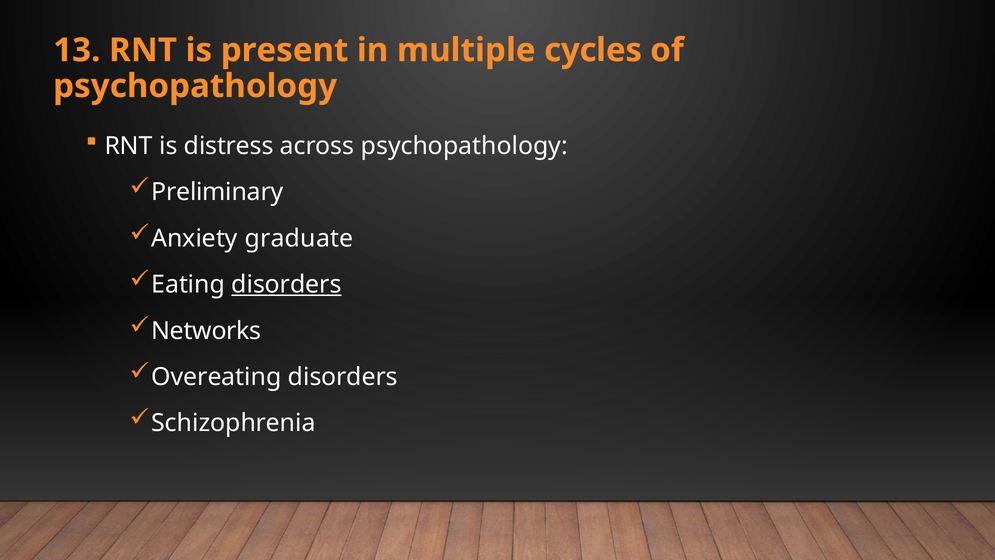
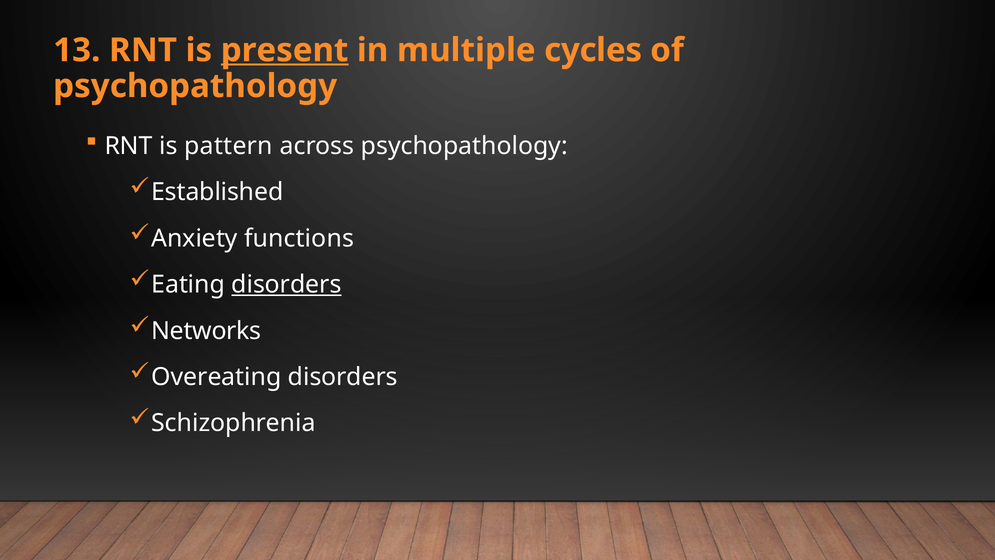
present underline: none -> present
distress: distress -> pattern
Preliminary: Preliminary -> Established
graduate: graduate -> functions
